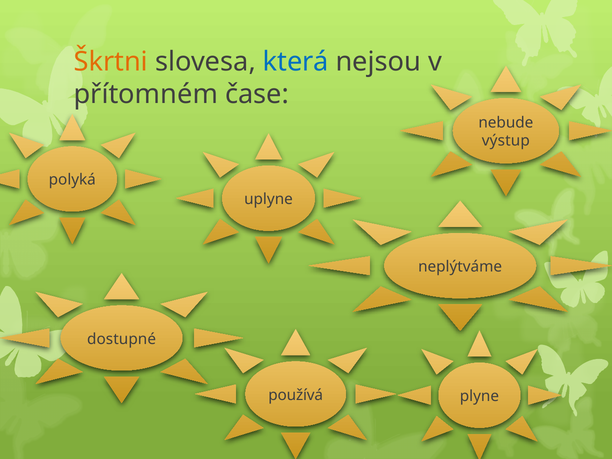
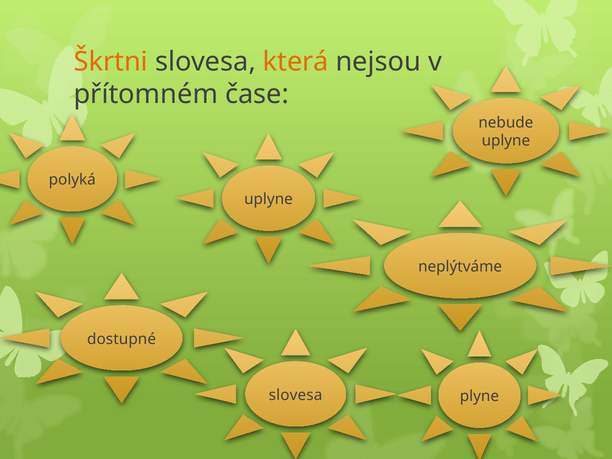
která colour: blue -> orange
výstup at (506, 141): výstup -> uplyne
používá at (296, 395): používá -> slovesa
